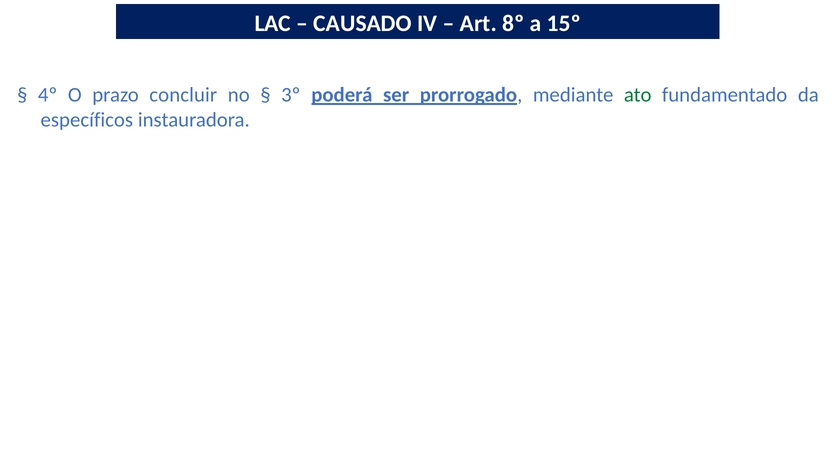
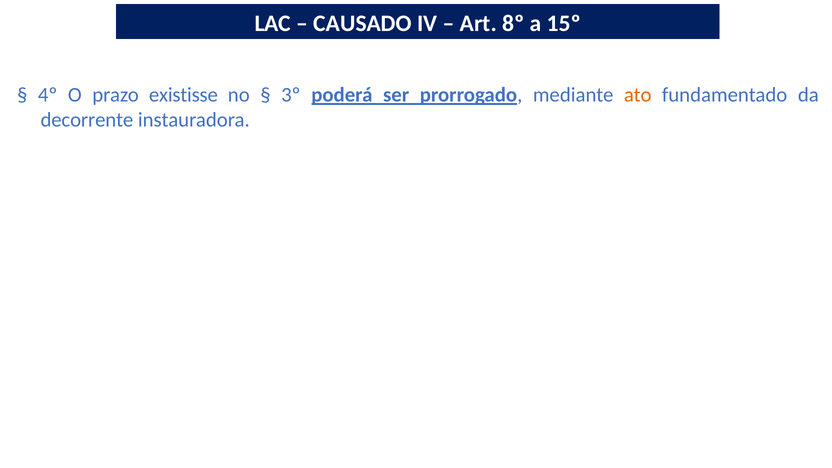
concluir: concluir -> existisse
ato colour: green -> orange
específicos: específicos -> decorrente
